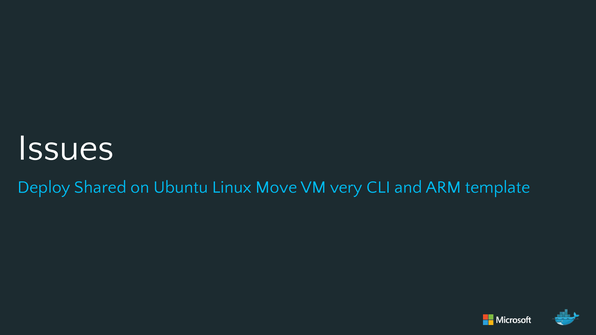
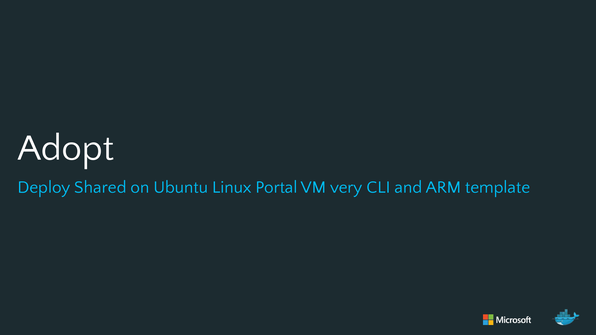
Issues: Issues -> Adopt
Move: Move -> Portal
